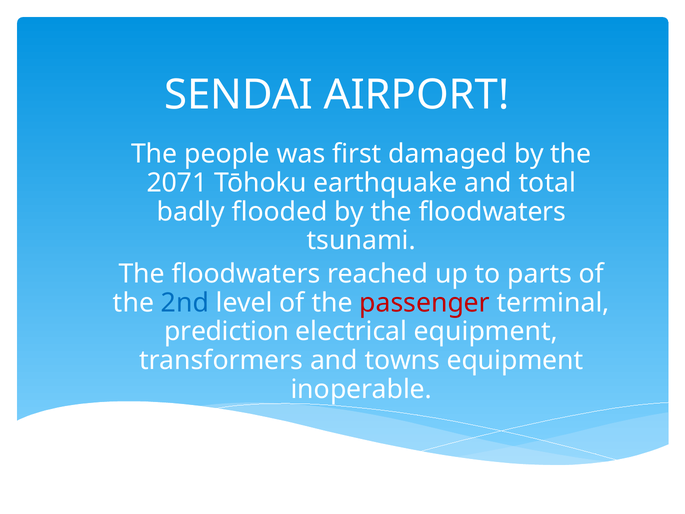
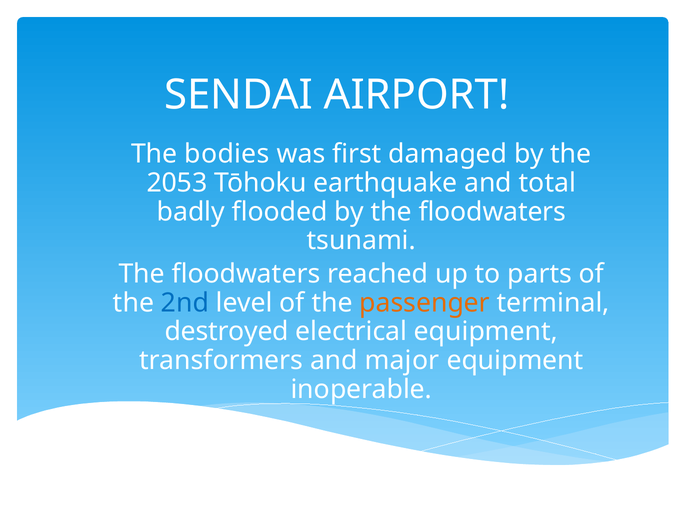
people: people -> bodies
2071: 2071 -> 2053
passenger colour: red -> orange
prediction: prediction -> destroyed
towns: towns -> major
